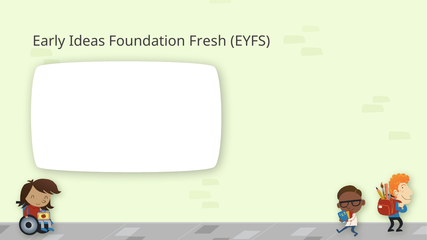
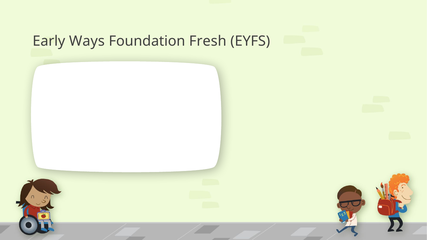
Ideas: Ideas -> Ways
